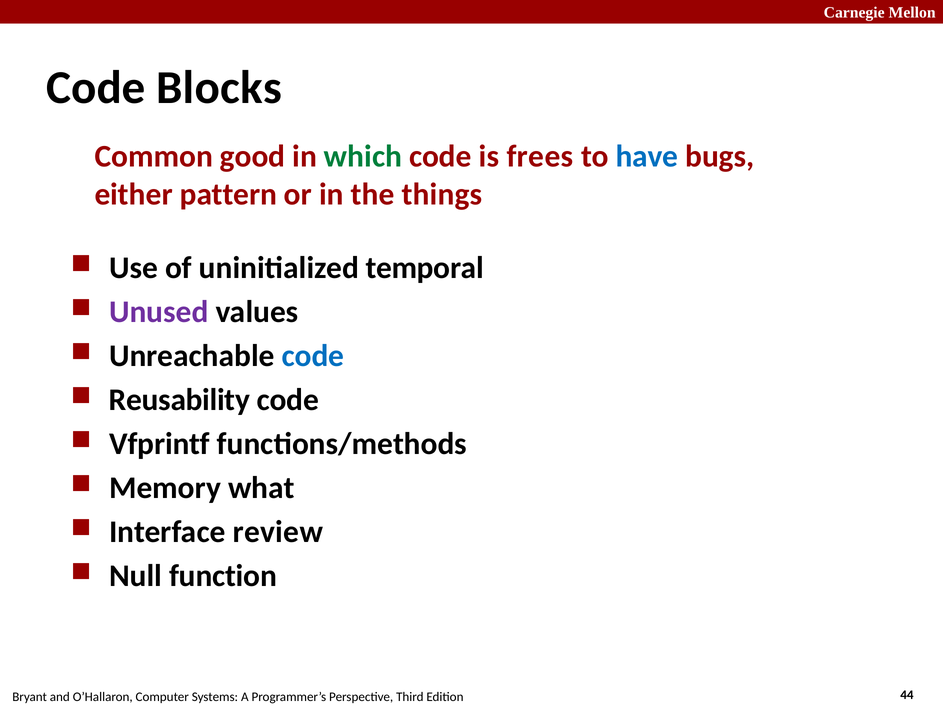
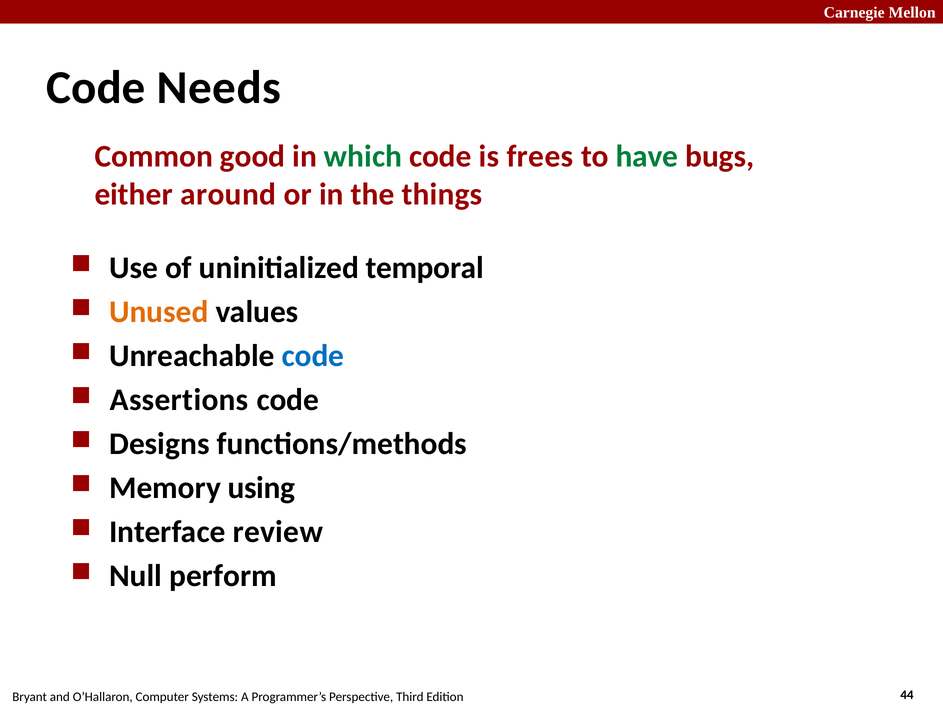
Blocks: Blocks -> Needs
have colour: blue -> green
pattern: pattern -> around
Unused colour: purple -> orange
Reusability: Reusability -> Assertions
Vfprintf: Vfprintf -> Designs
what: what -> using
function: function -> perform
